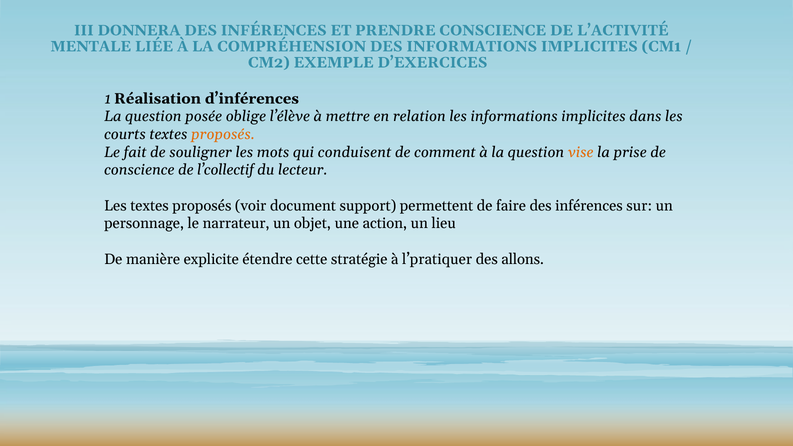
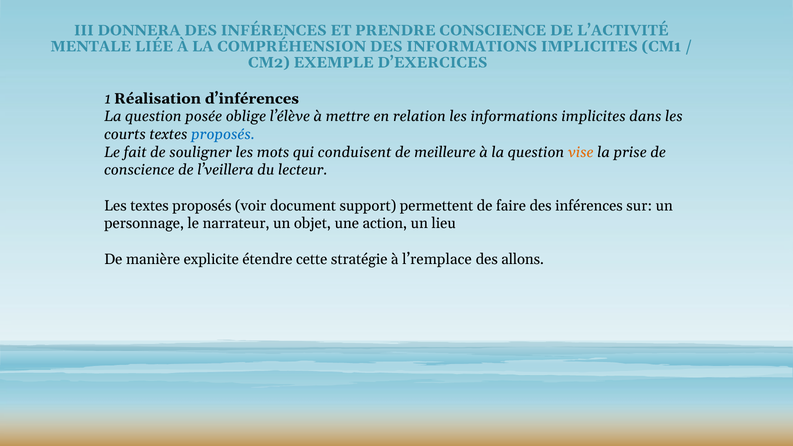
proposés at (223, 134) colour: orange -> blue
comment: comment -> meilleure
l’collectif: l’collectif -> l’veillera
l’pratiquer: l’pratiquer -> l’remplace
